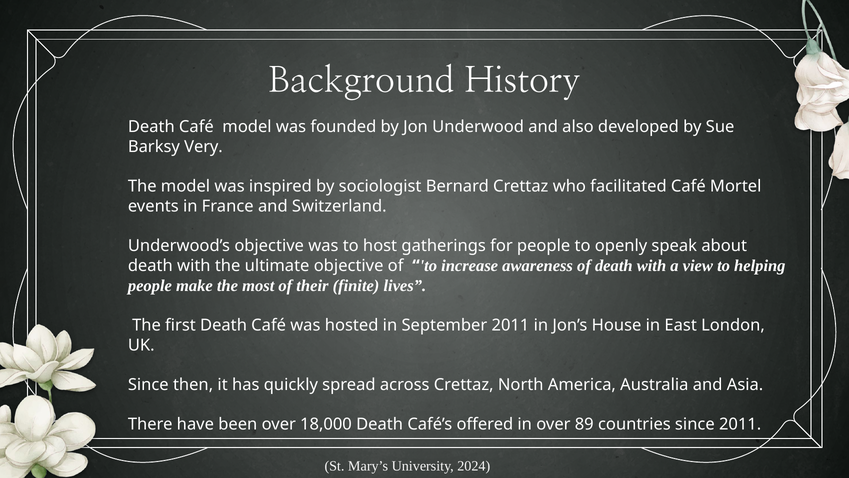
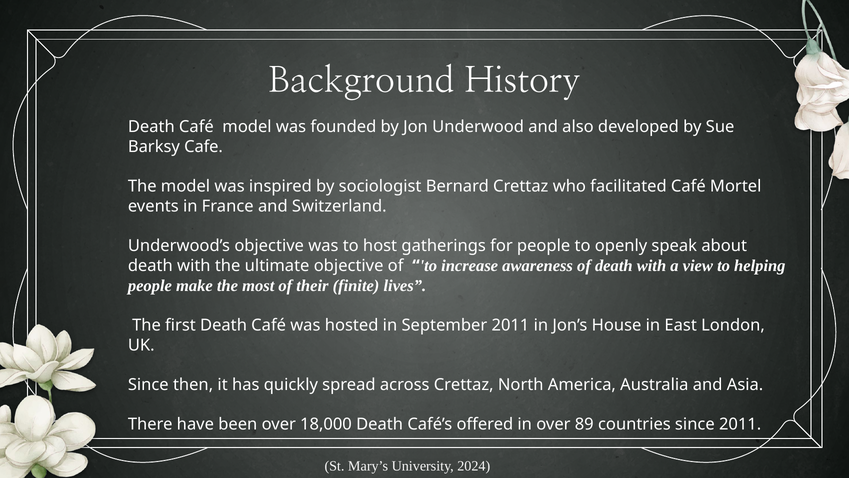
Very: Very -> Cafe
